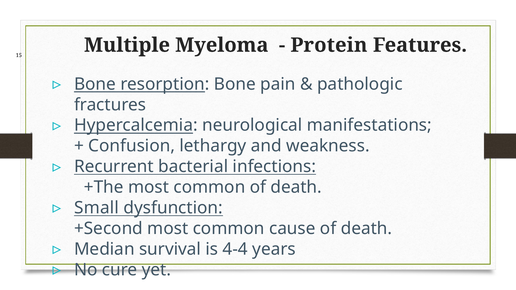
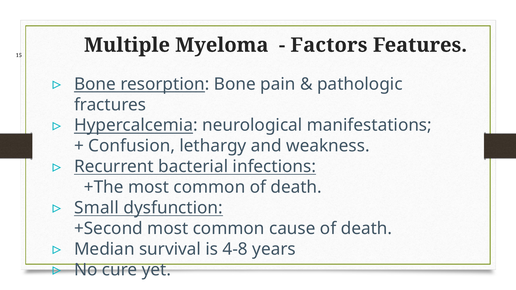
Protein: Protein -> Factors
4-4: 4-4 -> 4-8
